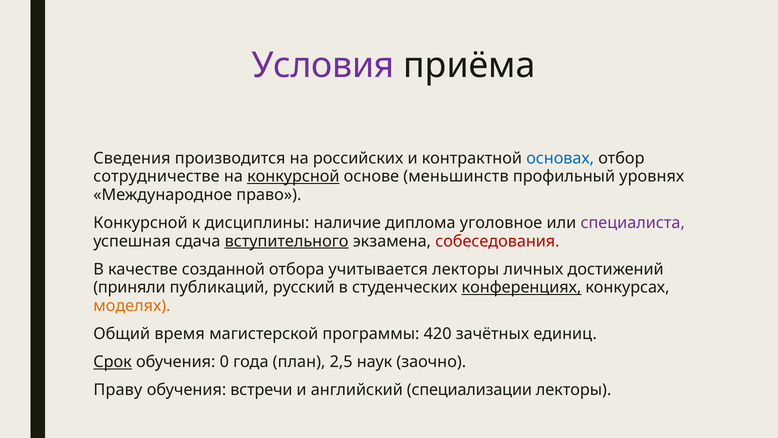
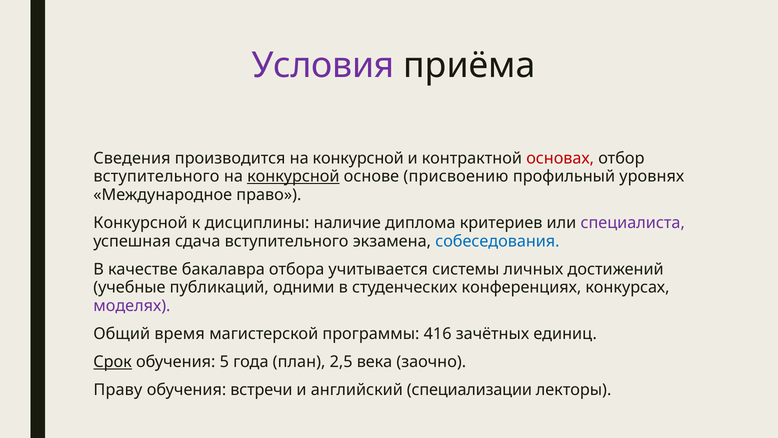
производится на российских: российских -> конкурсной
основах colour: blue -> red
сотрудничестве at (156, 176): сотрудничестве -> вступительного
меньшинств: меньшинств -> присвоению
уголовное: уголовное -> критериев
вступительного at (287, 241) underline: present -> none
собеседования colour: red -> blue
созданной: созданной -> бакалавра
учитывается лекторы: лекторы -> системы
приняли: приняли -> учебные
русский: русский -> одними
конференциях underline: present -> none
моделях colour: orange -> purple
420: 420 -> 416
0: 0 -> 5
наук: наук -> века
